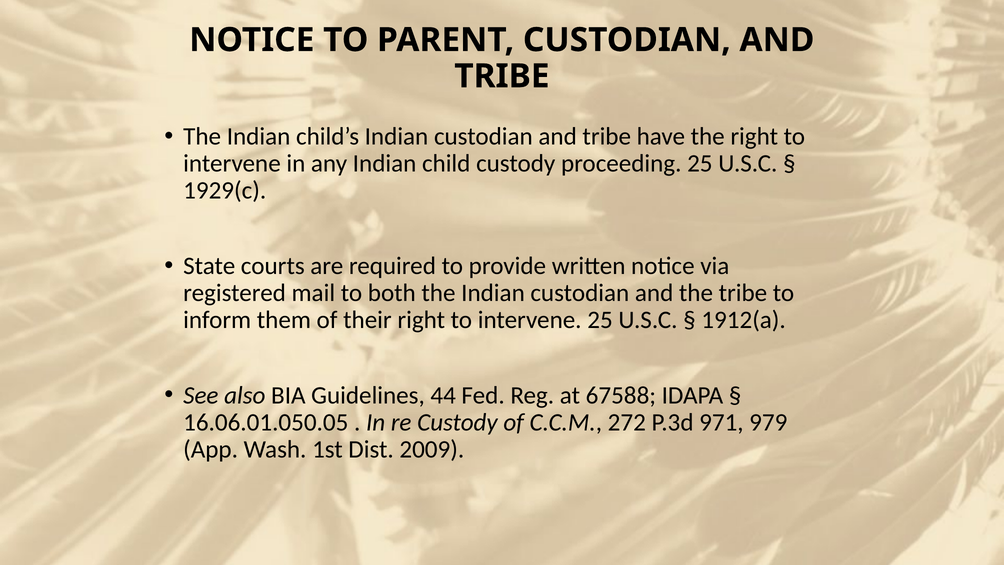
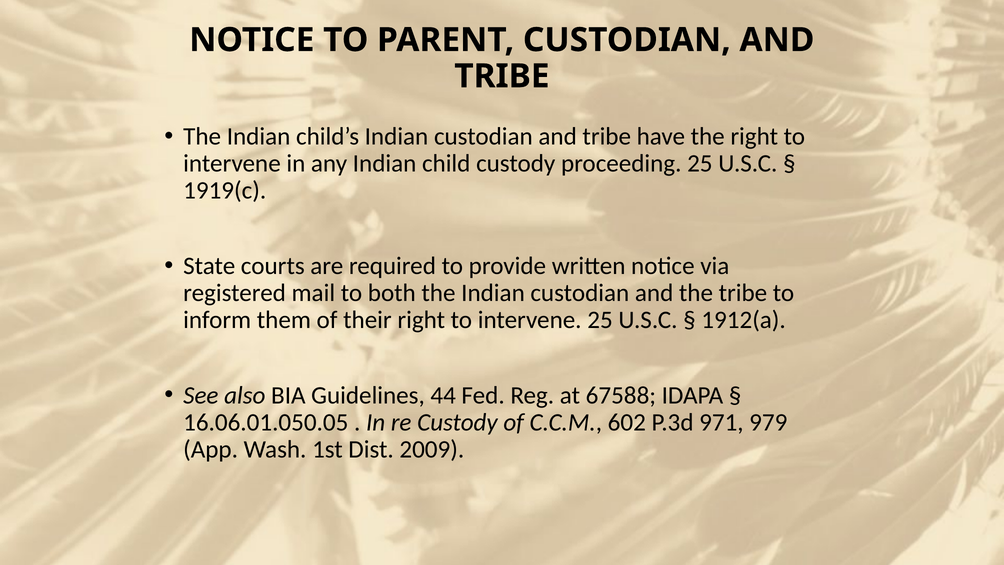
1929(c: 1929(c -> 1919(c
272: 272 -> 602
